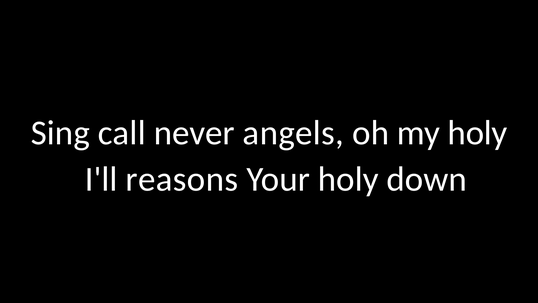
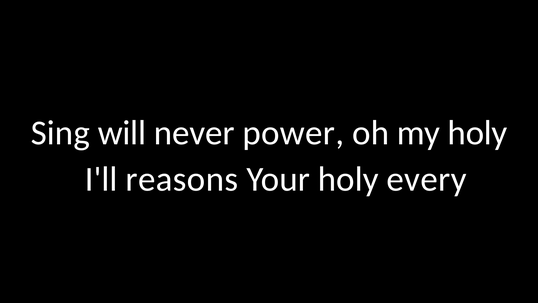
call: call -> will
angels: angels -> power
down: down -> every
